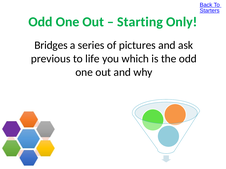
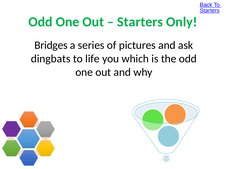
Starting at (140, 22): Starting -> Starters
previous: previous -> dingbats
